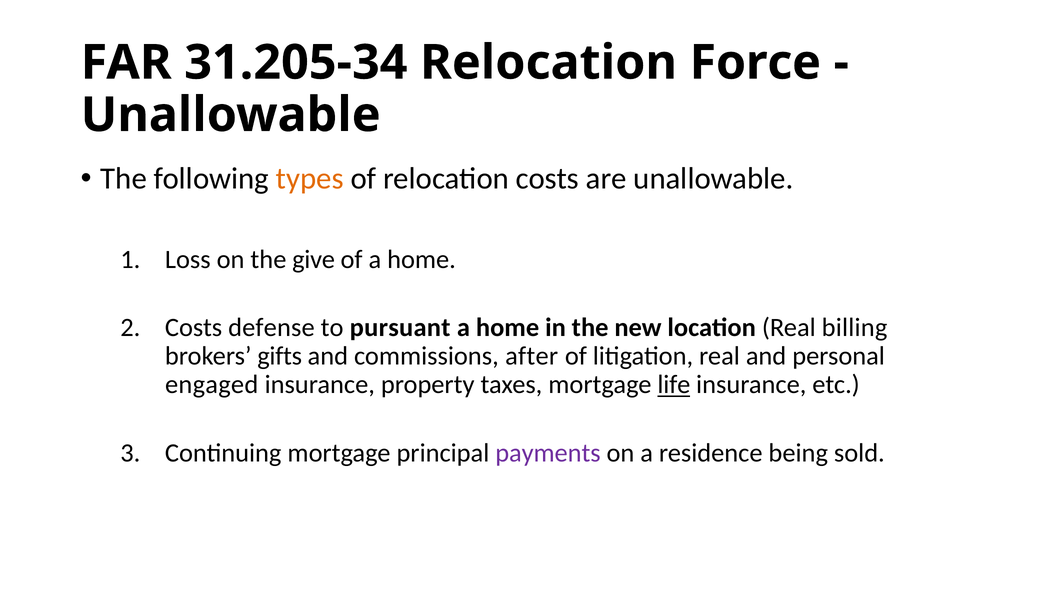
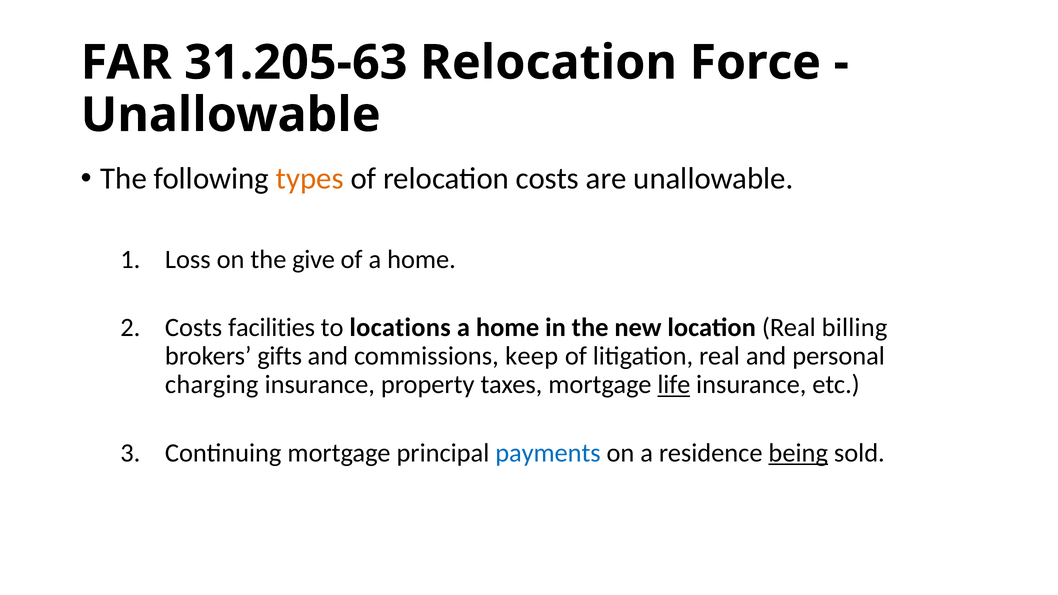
31.205-34: 31.205-34 -> 31.205-63
defense: defense -> facilities
pursuant: pursuant -> locations
after: after -> keep
engaged: engaged -> charging
payments colour: purple -> blue
being underline: none -> present
